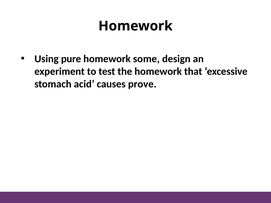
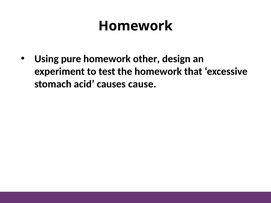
some: some -> other
prove: prove -> cause
